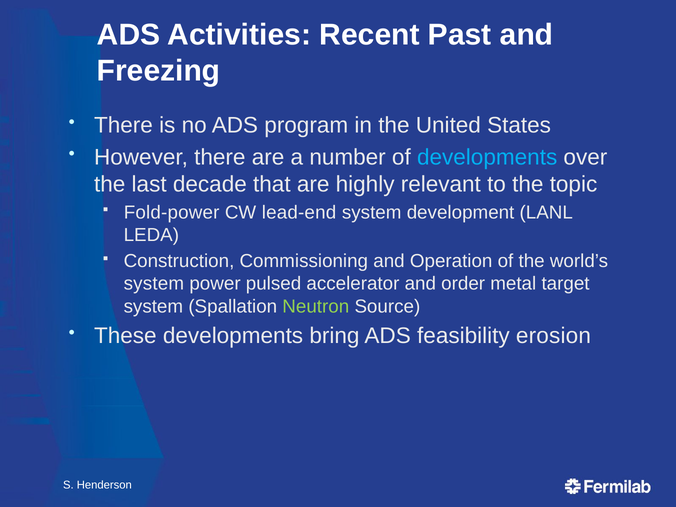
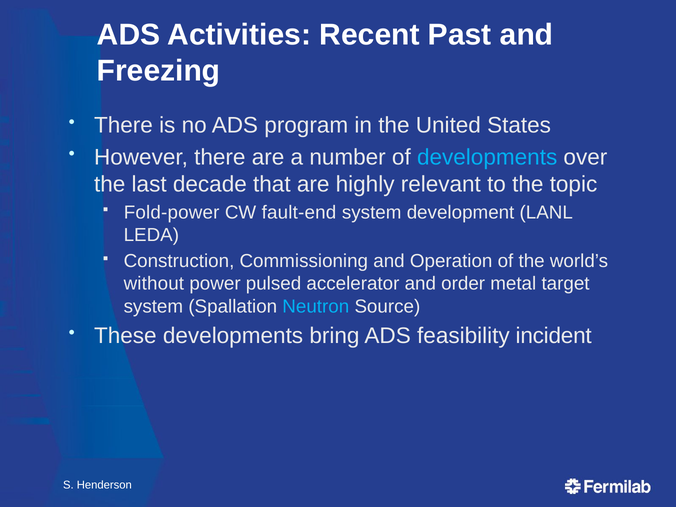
lead-end: lead-end -> fault-end
system at (154, 284): system -> without
Neutron colour: light green -> light blue
erosion: erosion -> incident
